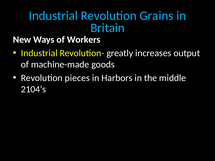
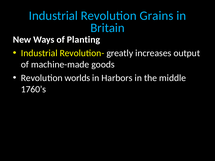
Workers: Workers -> Planting
pieces: pieces -> worlds
2104’s: 2104’s -> 1760’s
